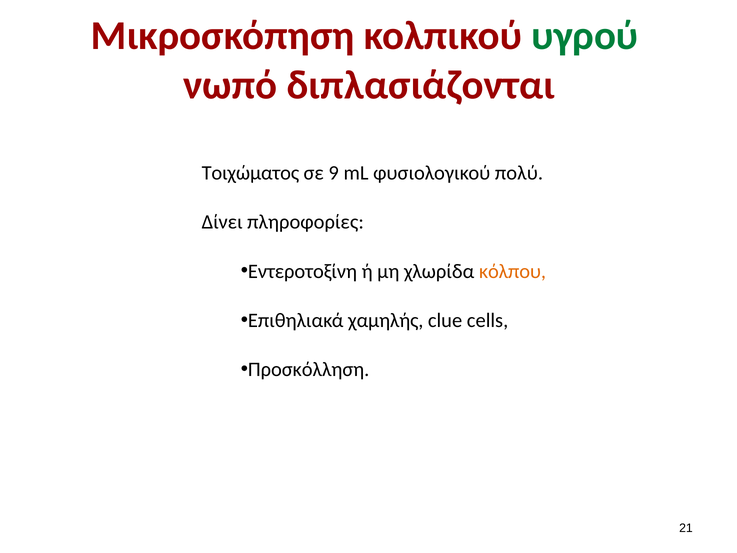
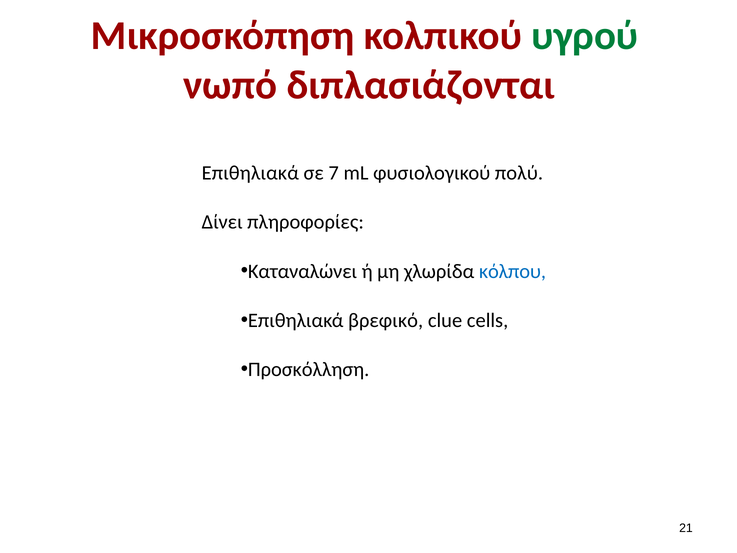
Τοιχώματος at (250, 173): Τοιχώματος -> Επιθηλιακά
9: 9 -> 7
Εντεροτοξίνη: Εντεροτοξίνη -> Καταναλώνει
κόλπου colour: orange -> blue
χαμηλής: χαμηλής -> βρεφικό
